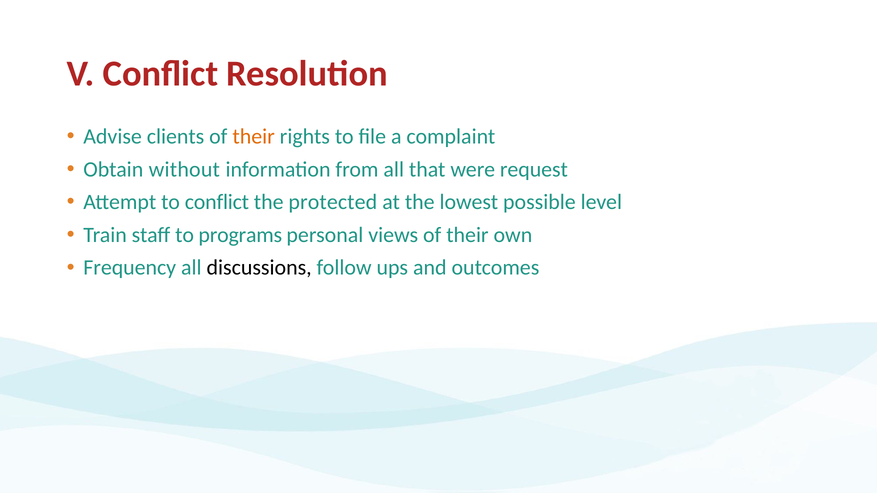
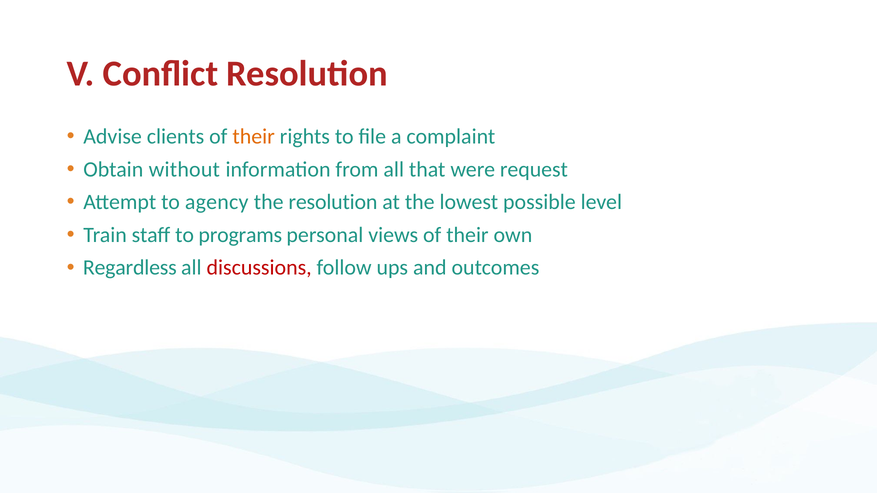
to conflict: conflict -> agency
the protected: protected -> resolution
Frequency: Frequency -> Regardless
discussions colour: black -> red
